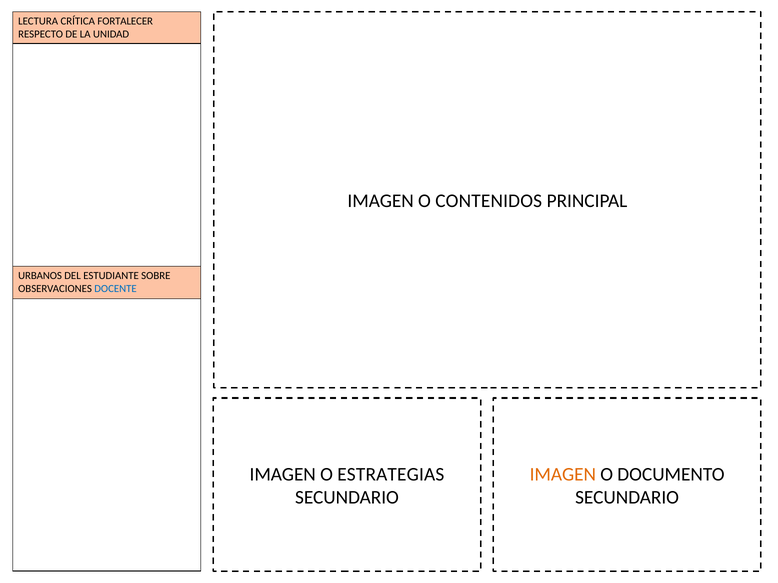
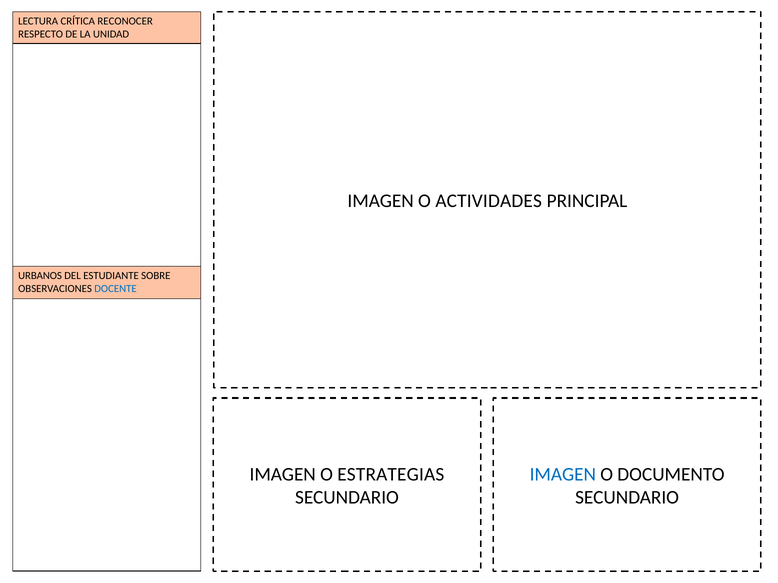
FORTALECER: FORTALECER -> RECONOCER
CONTENIDOS: CONTENIDOS -> ACTIVIDADES
IMAGEN at (563, 475) colour: orange -> blue
